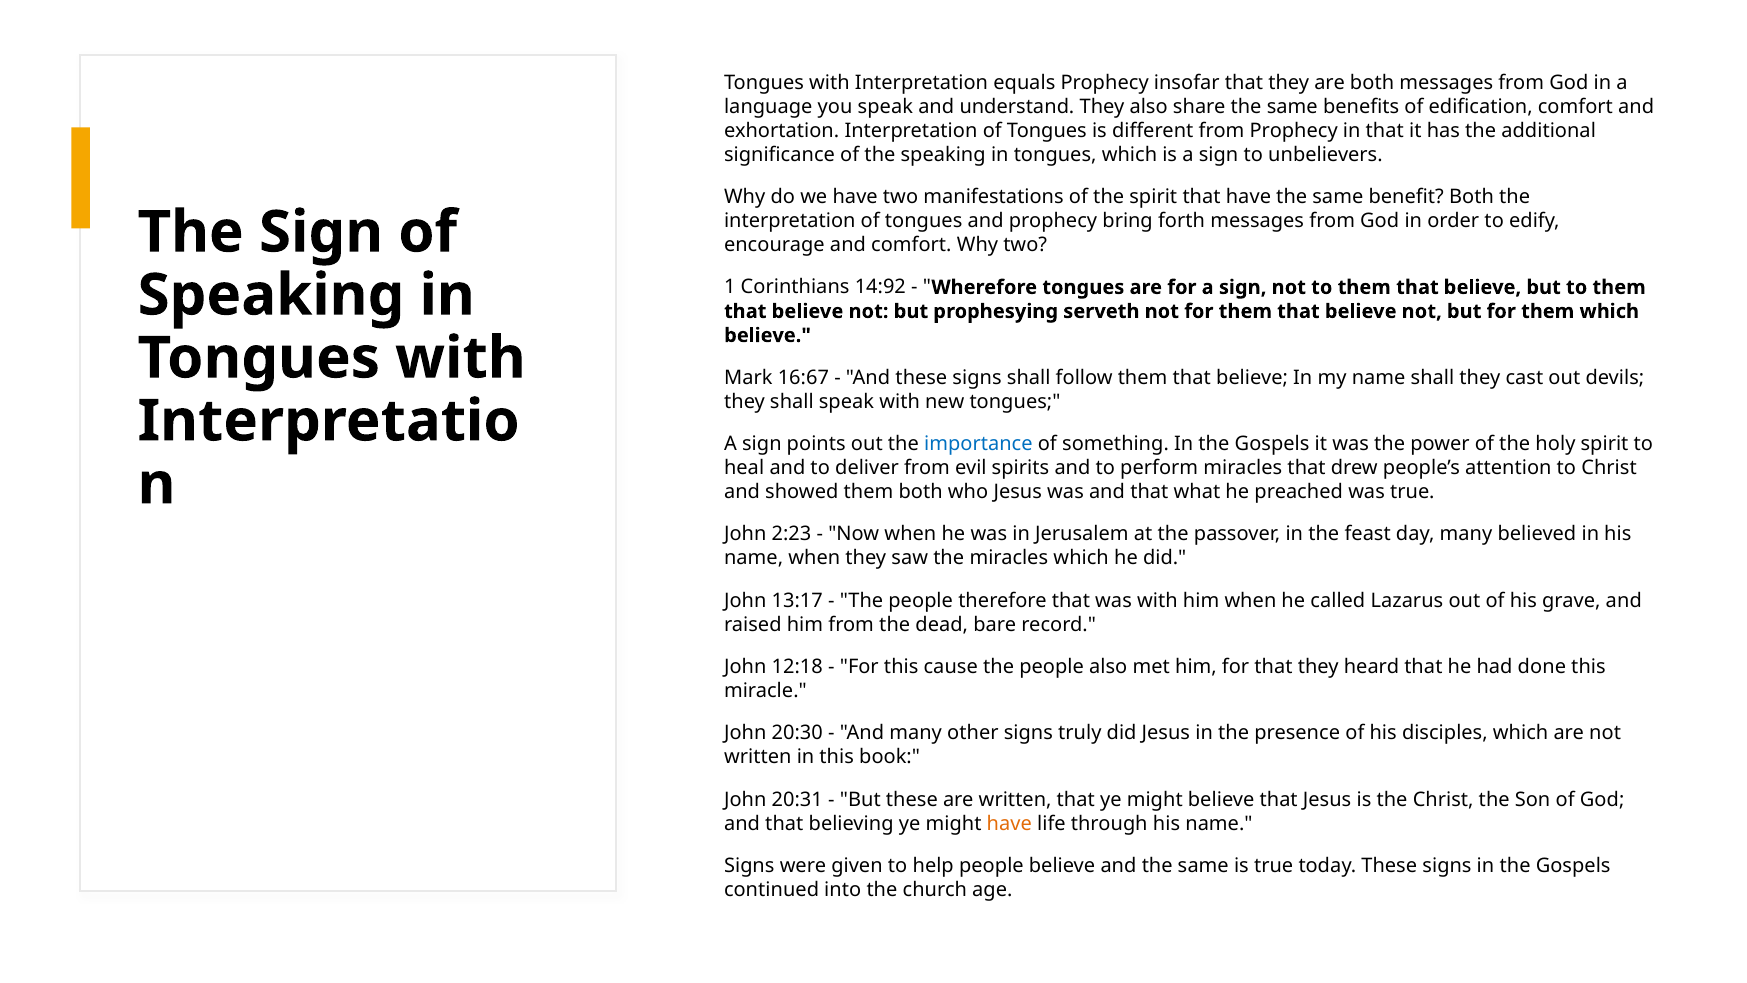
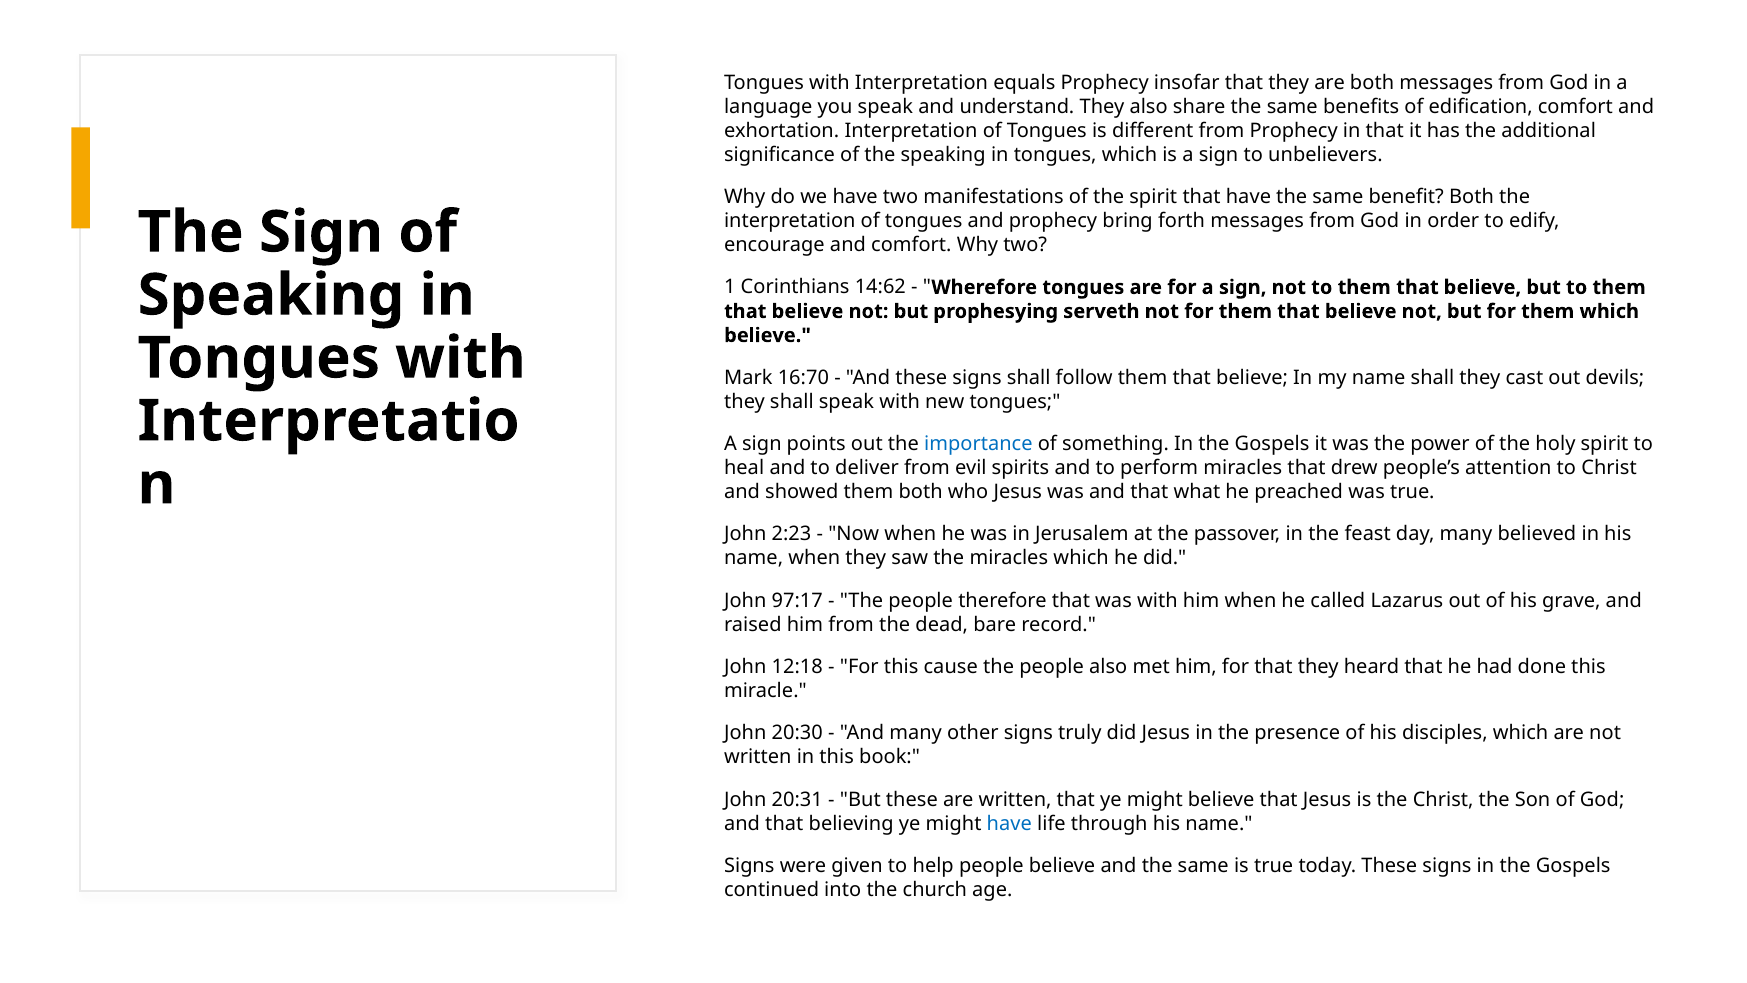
14:92: 14:92 -> 14:62
16:67: 16:67 -> 16:70
13:17: 13:17 -> 97:17
have at (1009, 823) colour: orange -> blue
